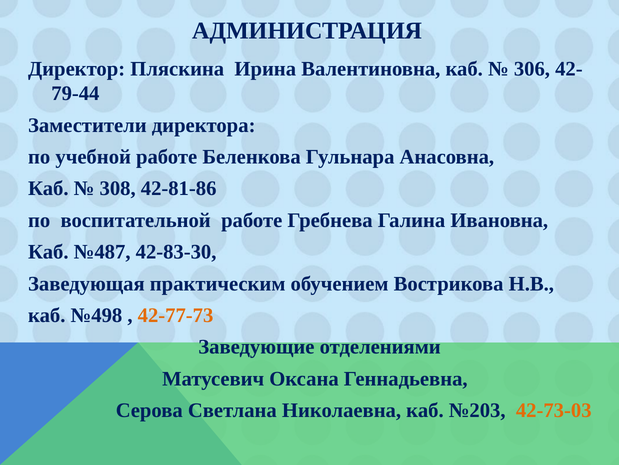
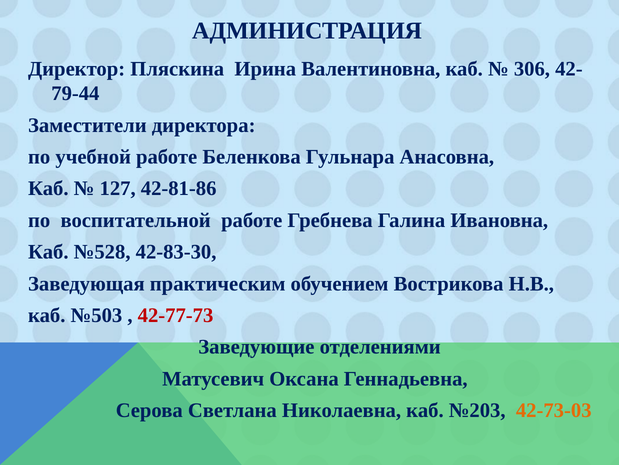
308: 308 -> 127
№487: №487 -> №528
№498: №498 -> №503
42-77-73 colour: orange -> red
